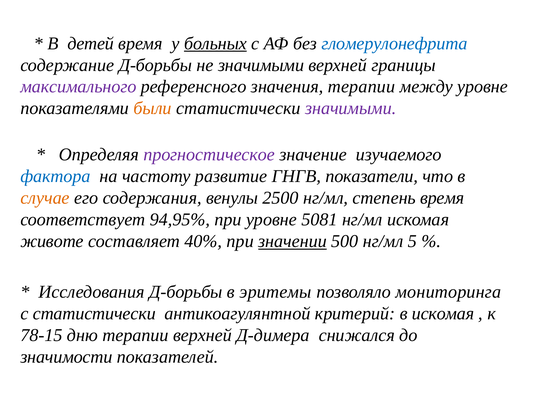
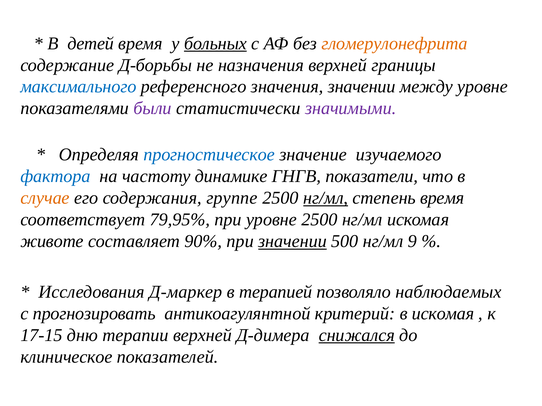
гломерулонефрита colour: blue -> orange
не значимыми: значимыми -> назначения
максимального colour: purple -> blue
значения терапии: терапии -> значении
были colour: orange -> purple
прогностическое colour: purple -> blue
развитие: развитие -> динамике
венулы: венулы -> группе
нг/мл at (326, 198) underline: none -> present
94,95%: 94,95% -> 79,95%
уровне 5081: 5081 -> 2500
40%: 40% -> 90%
5: 5 -> 9
Исследования Д-борьбы: Д-борьбы -> Д-маркер
эритемы: эритемы -> терапией
мониторинга: мониторинга -> наблюдаемых
с статистически: статистически -> прогнозировать
78-15: 78-15 -> 17-15
снижался underline: none -> present
значимости: значимости -> клиническое
